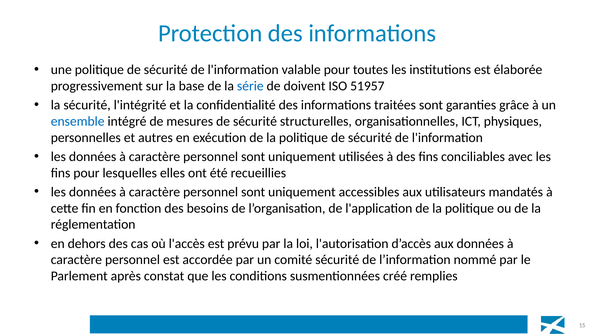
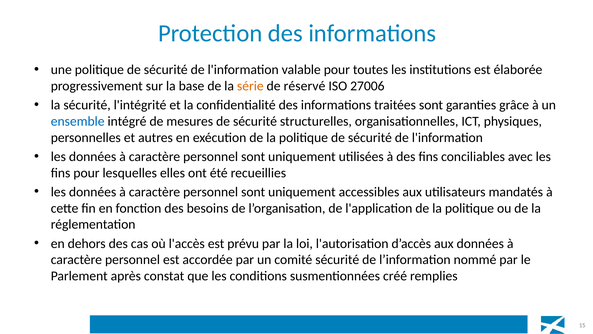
série colour: blue -> orange
doivent: doivent -> réservé
51957: 51957 -> 27006
